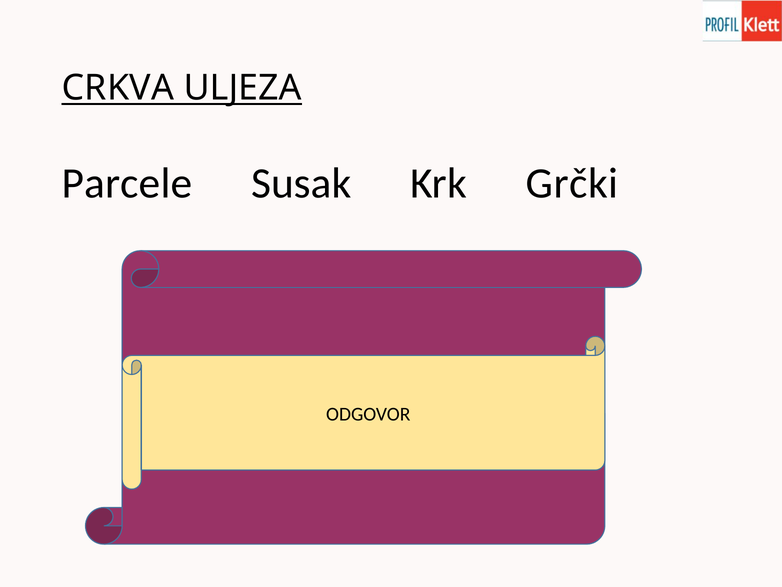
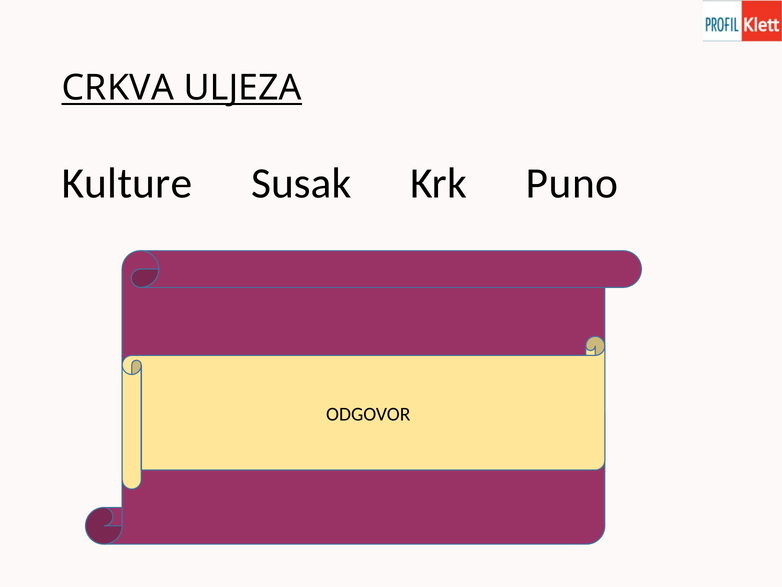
Parcele: Parcele -> Kulture
Grčki: Grčki -> Puno
